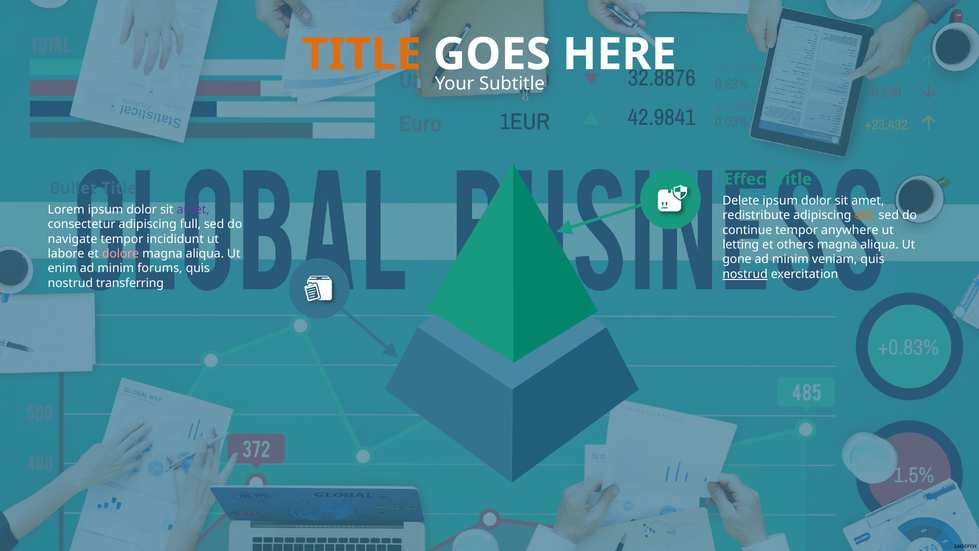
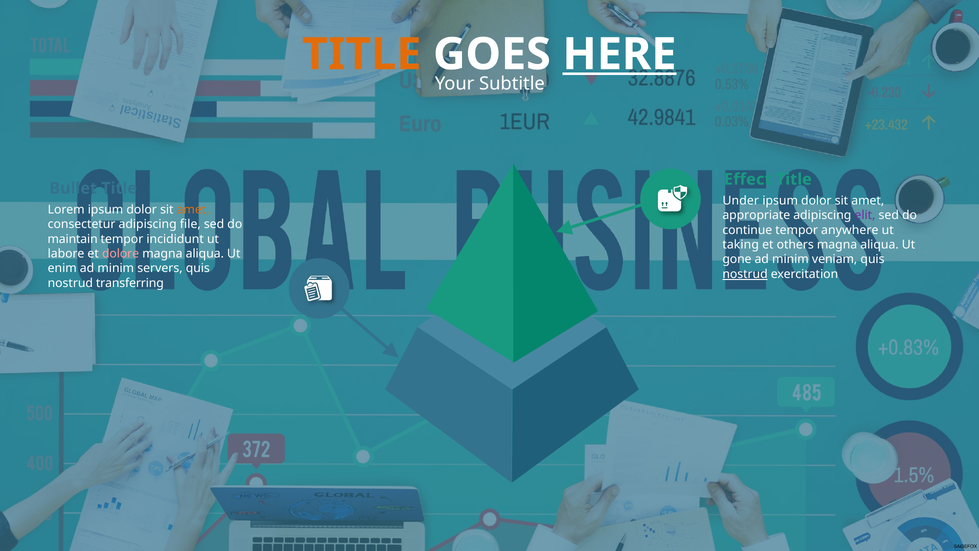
HERE underline: none -> present
Delete: Delete -> Under
amet at (193, 210) colour: purple -> orange
redistribute: redistribute -> appropriate
elit colour: orange -> purple
full: full -> file
navigate: navigate -> maintain
letting: letting -> taking
forums: forums -> servers
